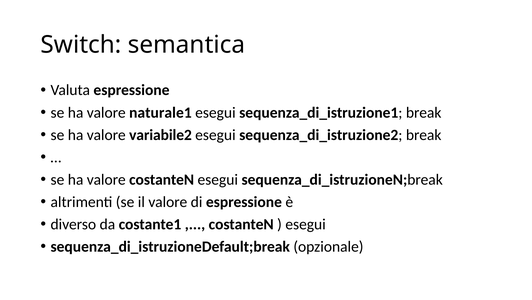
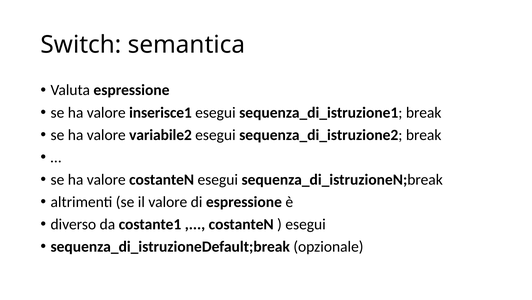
naturale1: naturale1 -> inserisce1
